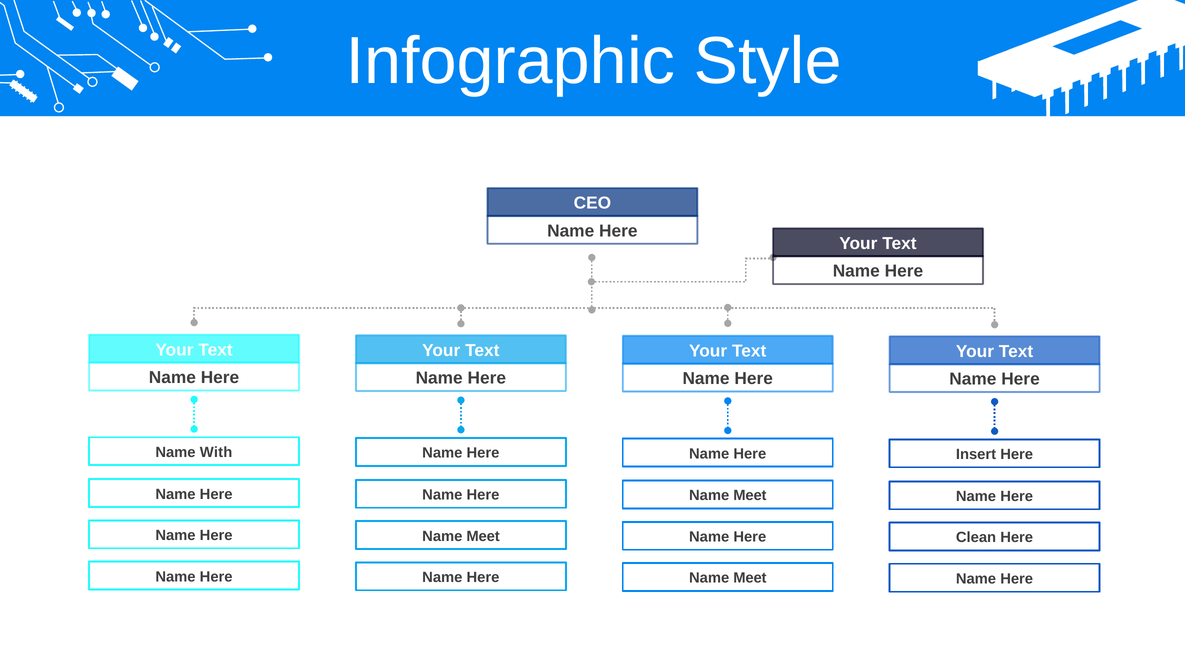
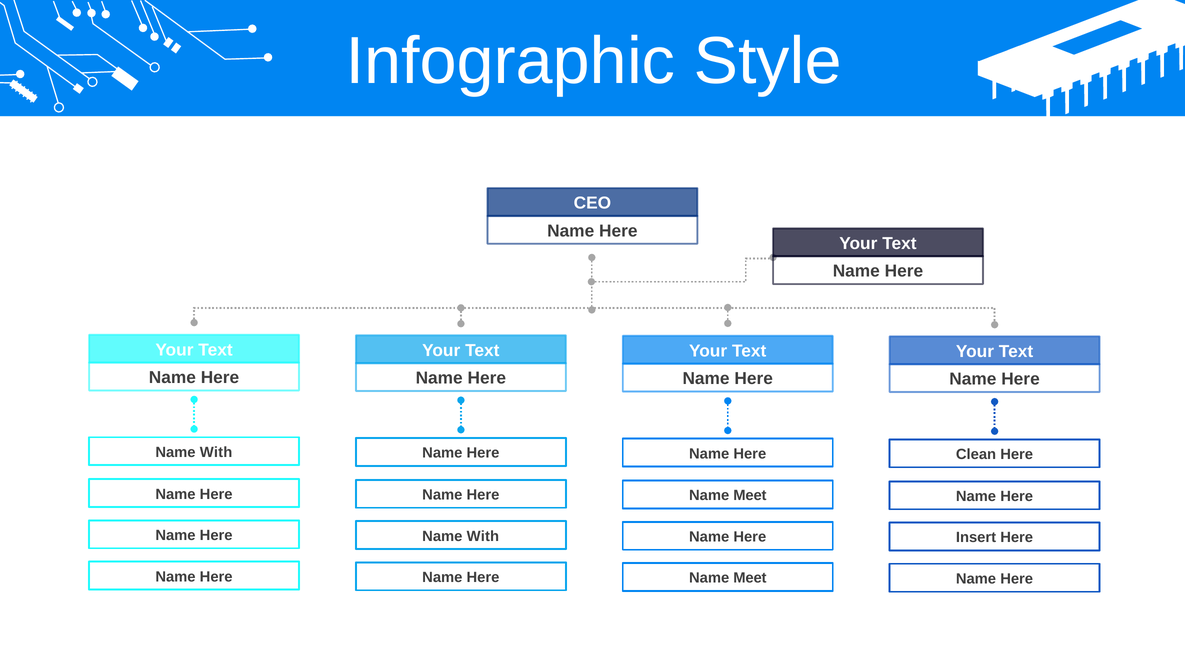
Insert: Insert -> Clean
Meet at (483, 537): Meet -> With
Clean: Clean -> Insert
